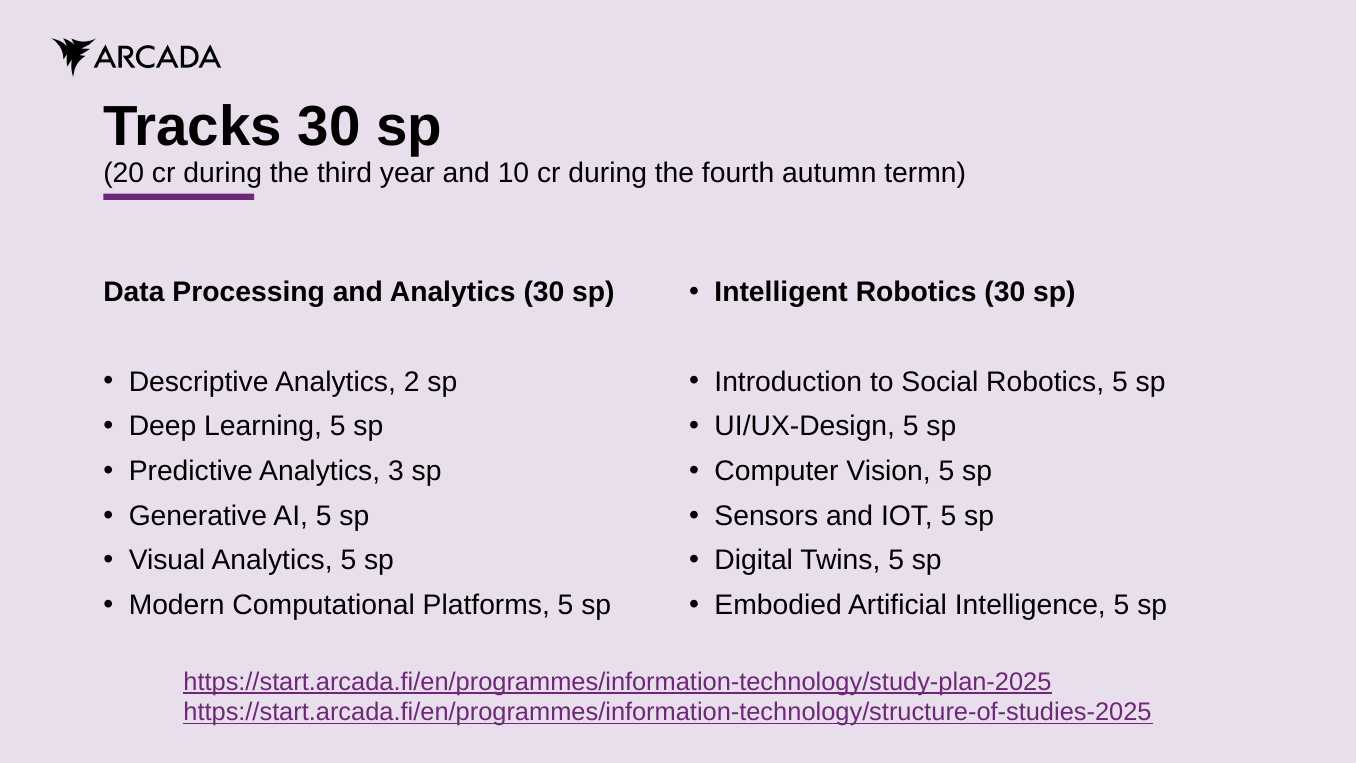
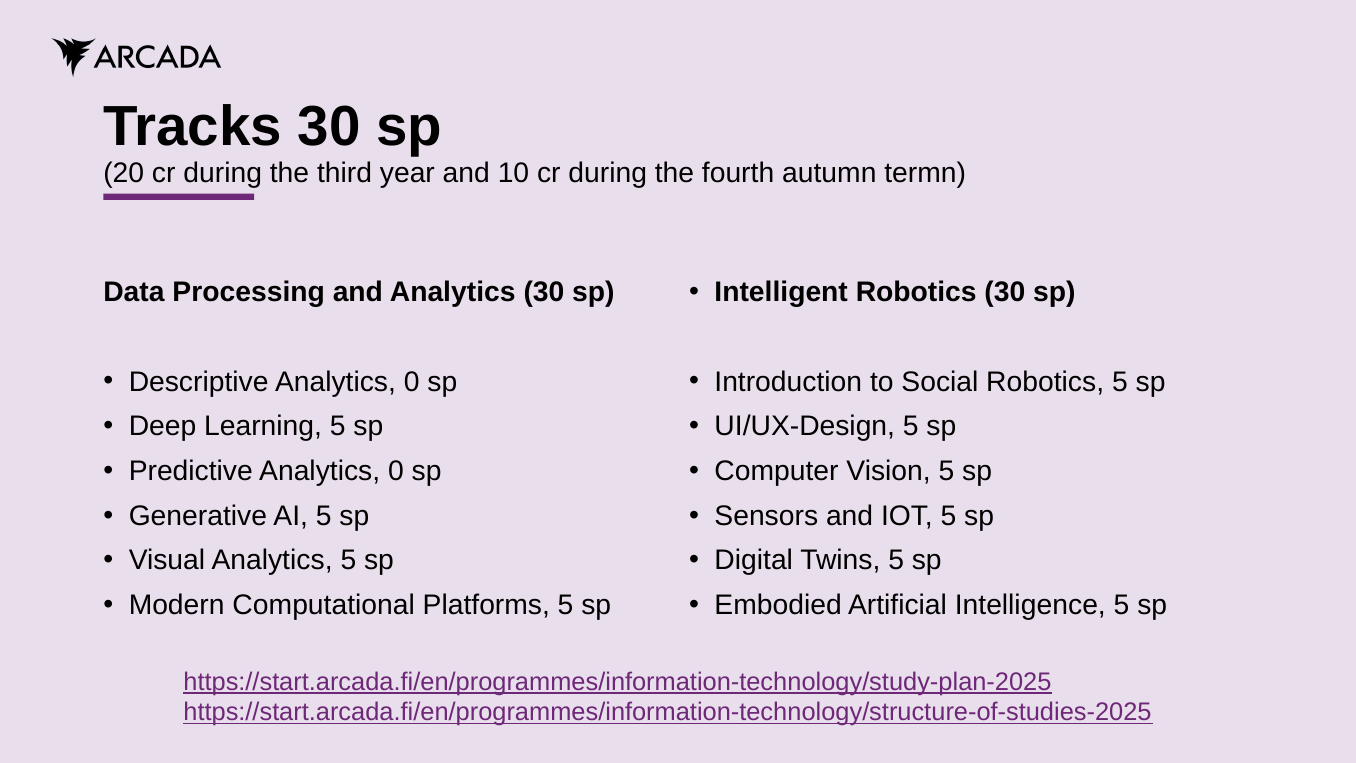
Descriptive Analytics 2: 2 -> 0
Predictive Analytics 3: 3 -> 0
